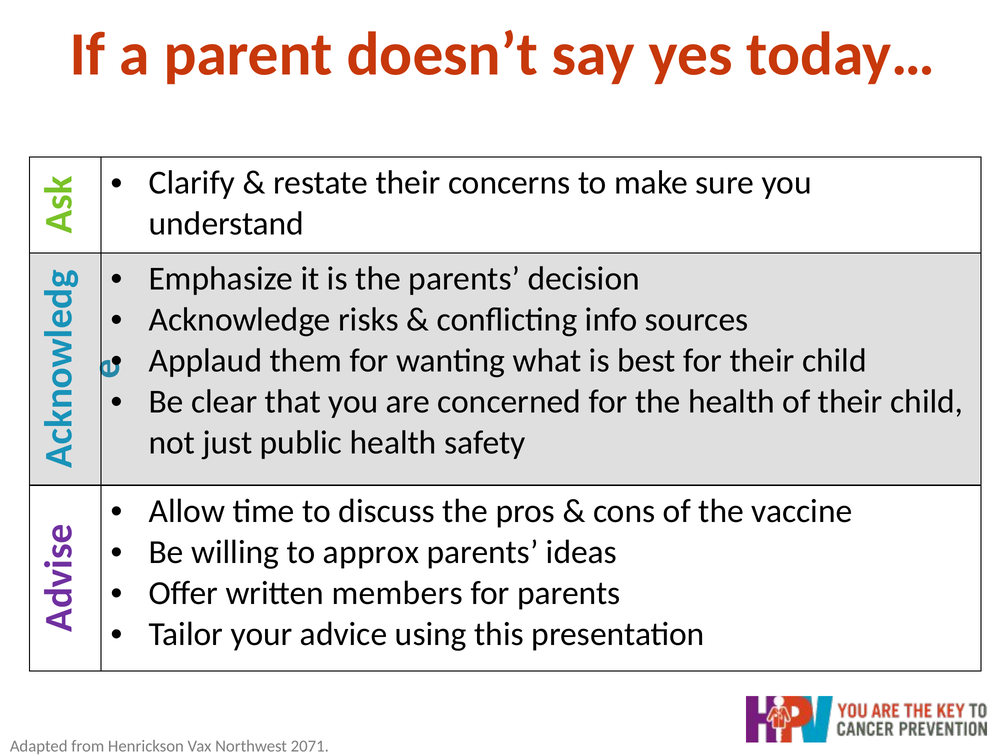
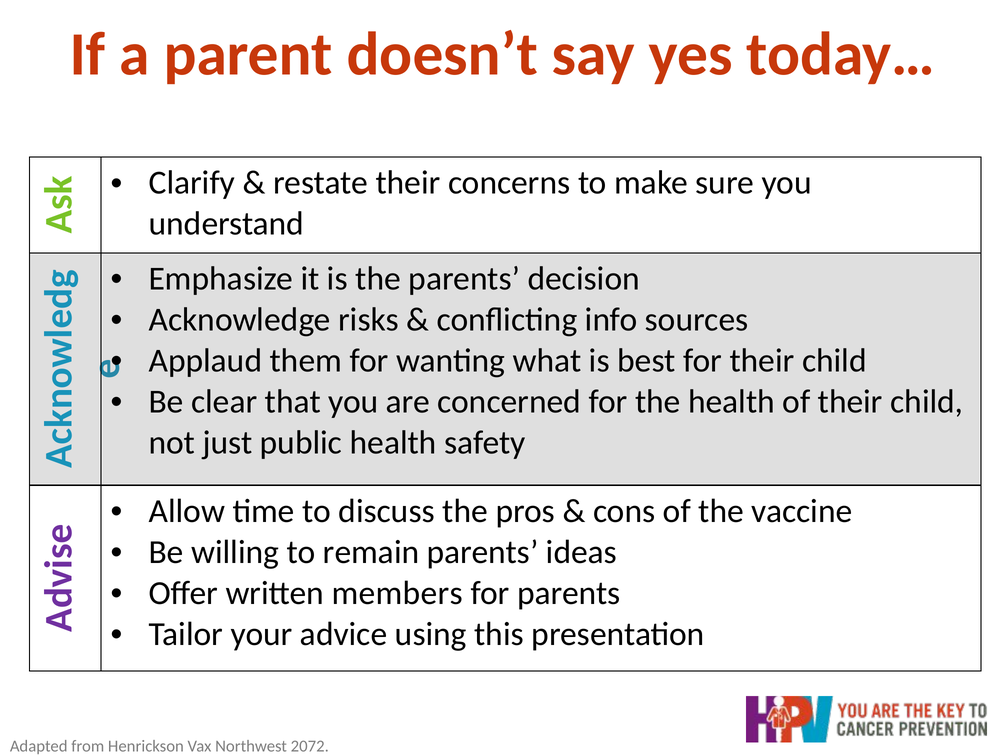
approx: approx -> remain
2071: 2071 -> 2072
